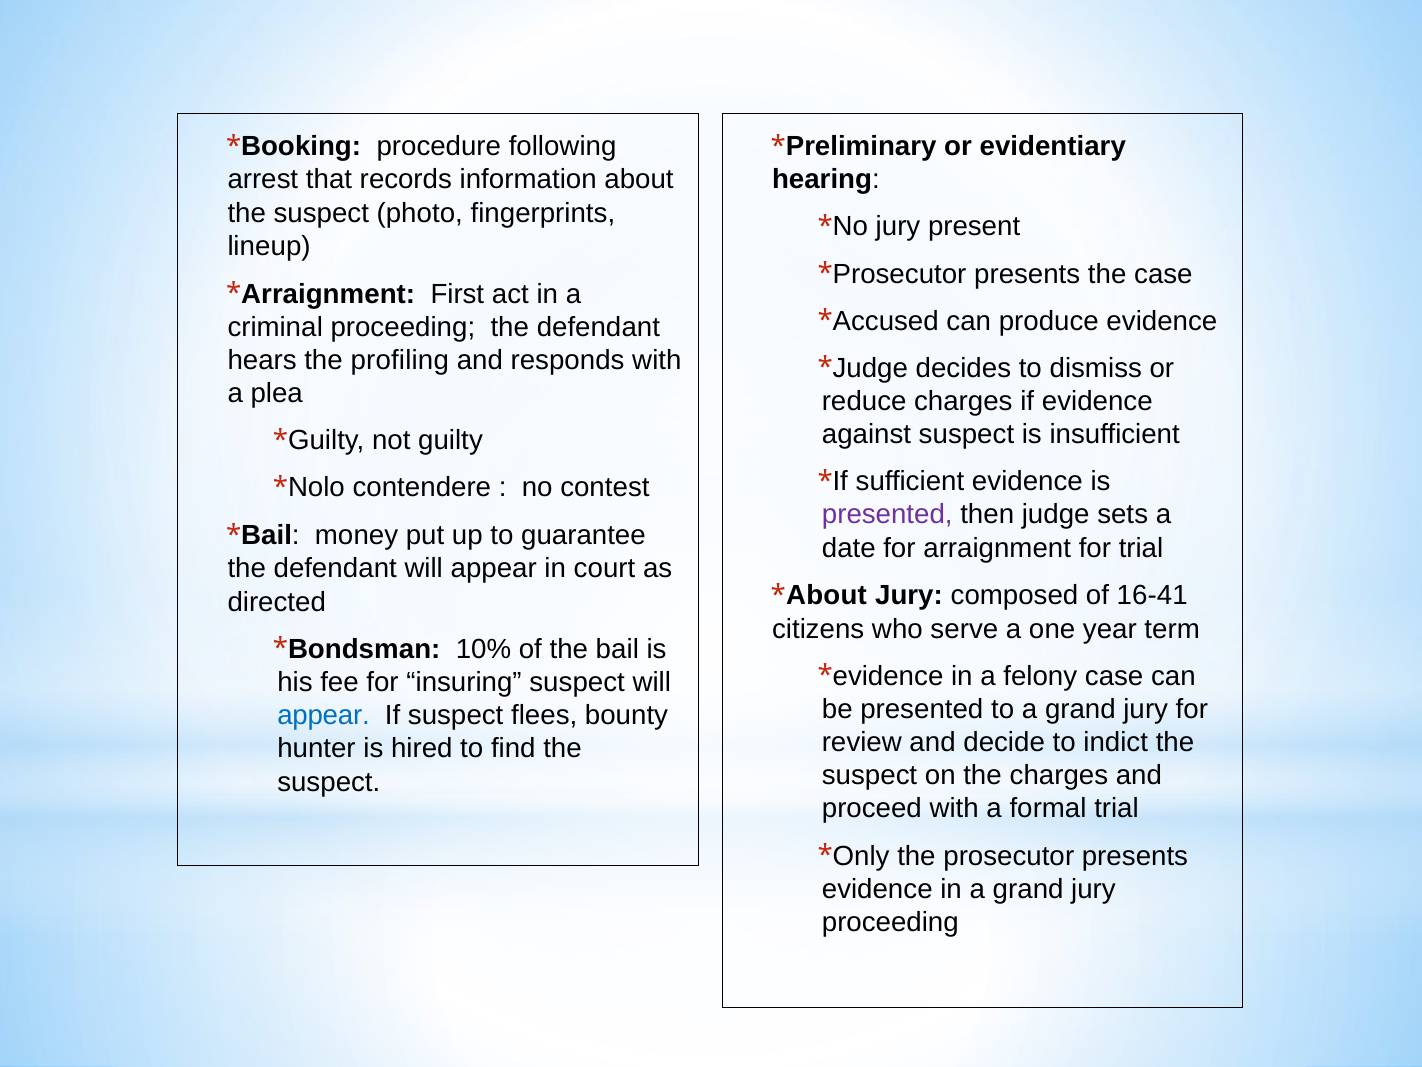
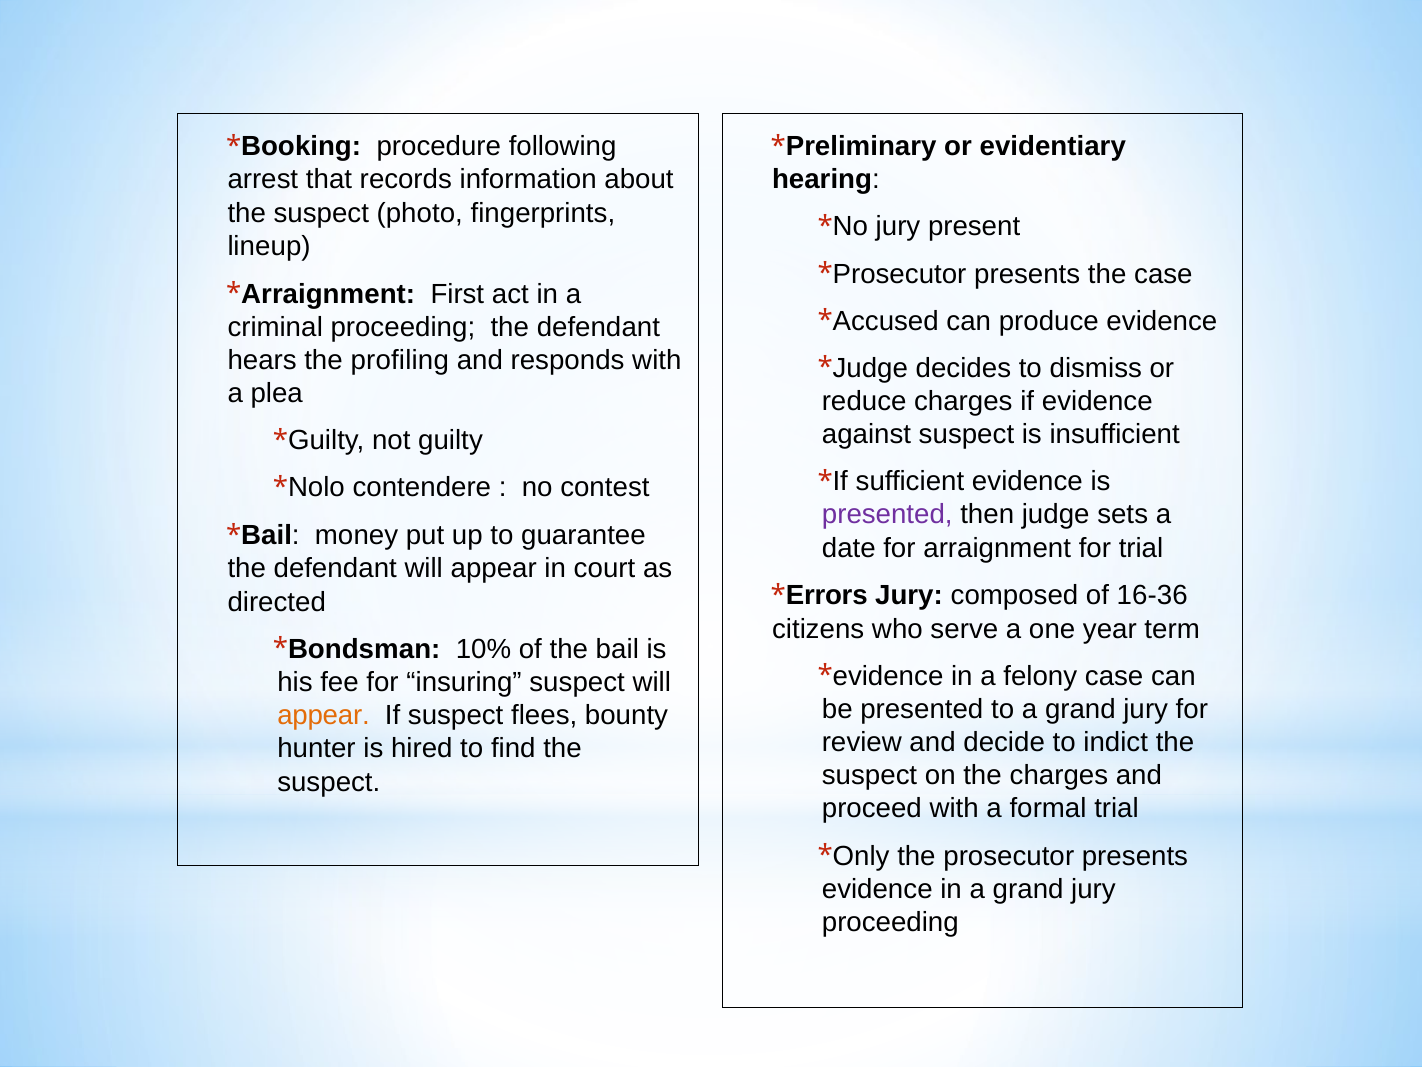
About at (826, 595): About -> Errors
16-41: 16-41 -> 16-36
appear at (323, 715) colour: blue -> orange
